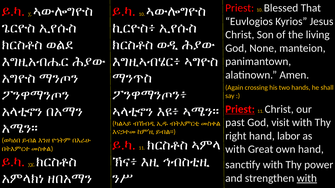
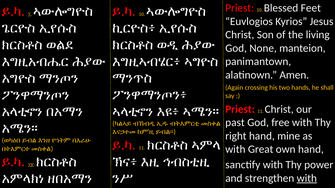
That: That -> Feet
Priest at (240, 109) underline: present -> none
visit: visit -> free
labor: labor -> mine
